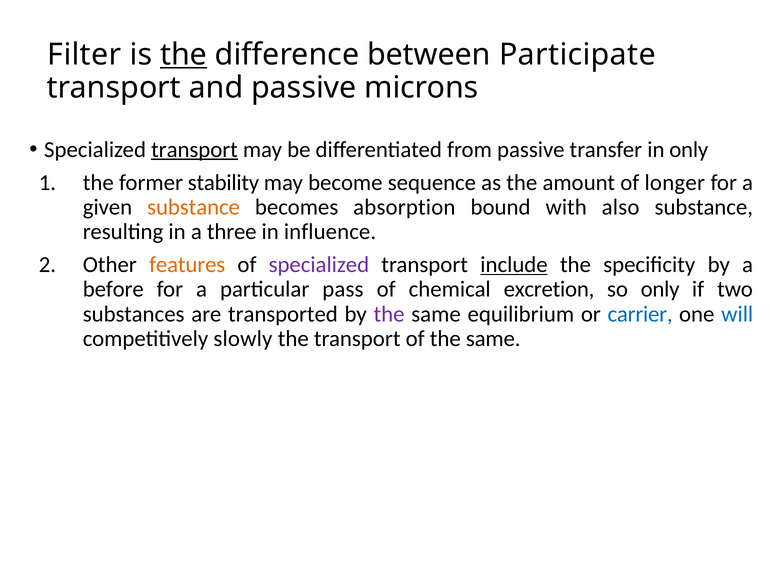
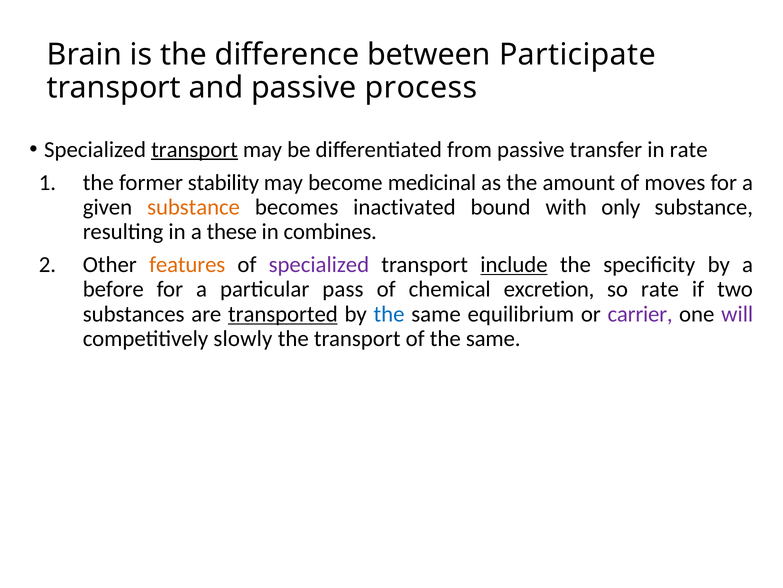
Filter: Filter -> Brain
the at (184, 55) underline: present -> none
microns: microns -> process
in only: only -> rate
sequence: sequence -> medicinal
longer: longer -> moves
absorption: absorption -> inactivated
also: also -> only
three: three -> these
influence: influence -> combines
so only: only -> rate
transported underline: none -> present
the at (389, 314) colour: purple -> blue
carrier colour: blue -> purple
will colour: blue -> purple
